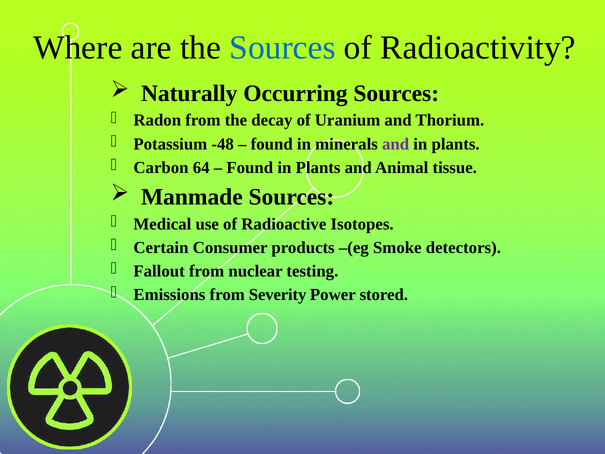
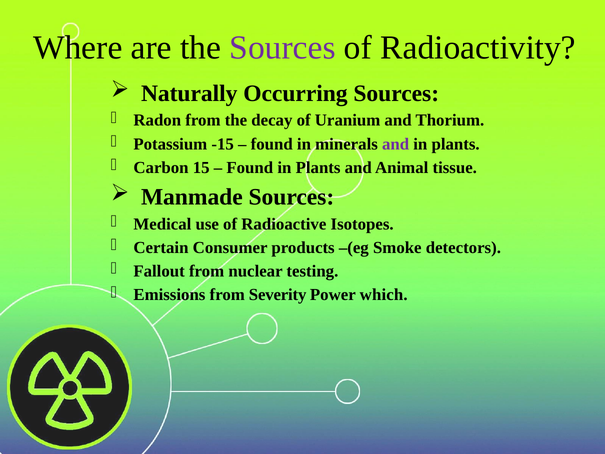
Sources at (283, 48) colour: blue -> purple
-48: -48 -> -15
64: 64 -> 15
stored: stored -> which
